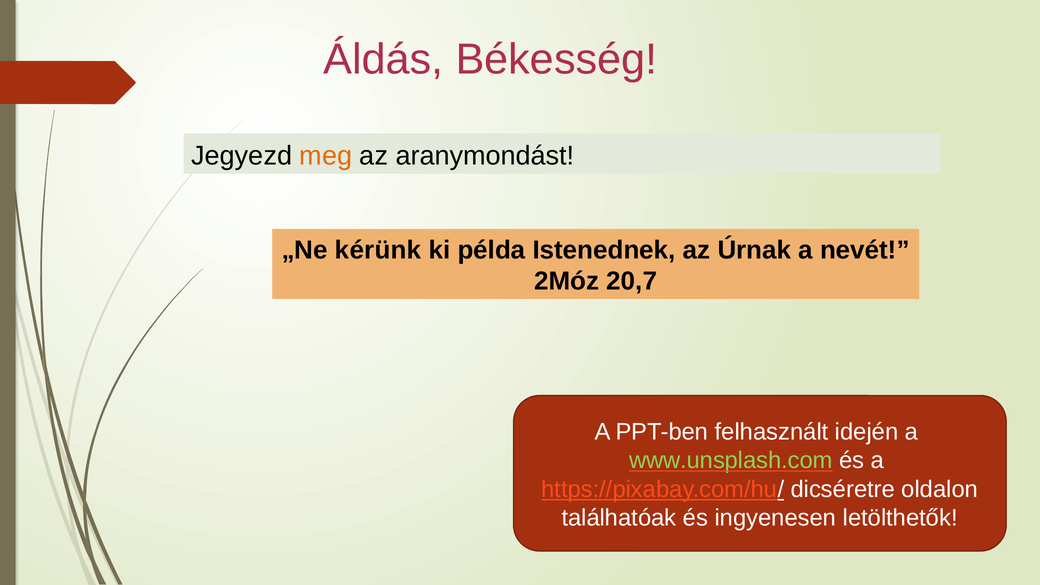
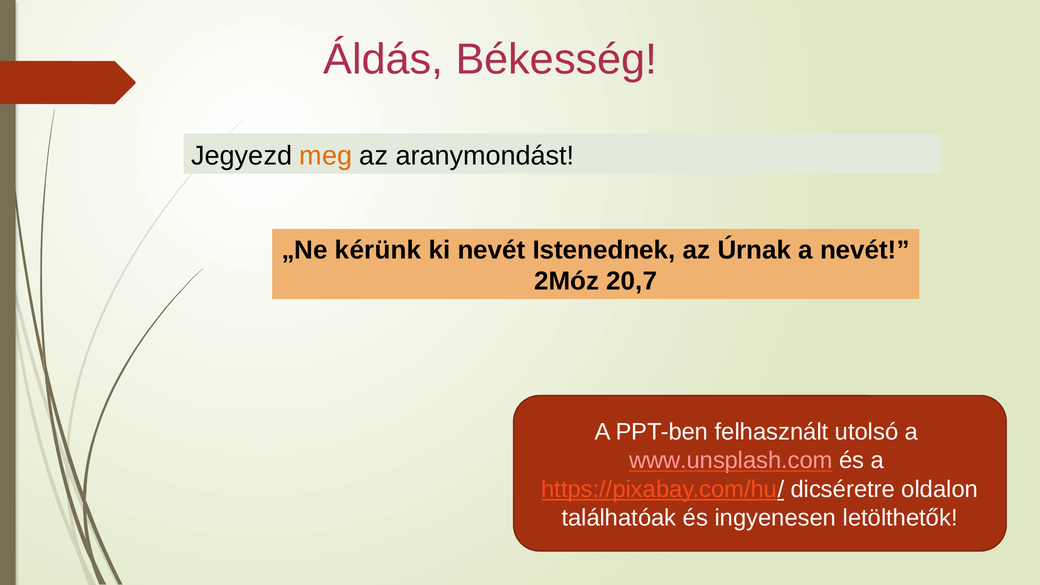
ki példa: példa -> nevét
idején: idején -> utolsó
www.unsplash.com colour: light green -> pink
